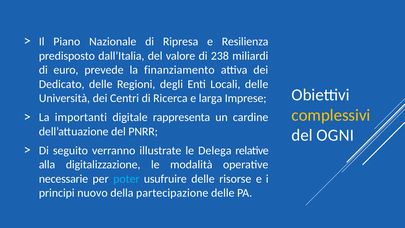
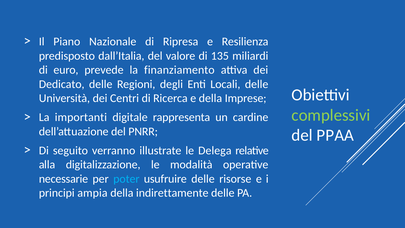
238: 238 -> 135
e larga: larga -> della
complessivi colour: yellow -> light green
OGNI: OGNI -> PPAA
nuovo: nuovo -> ampia
partecipazione: partecipazione -> indirettamente
